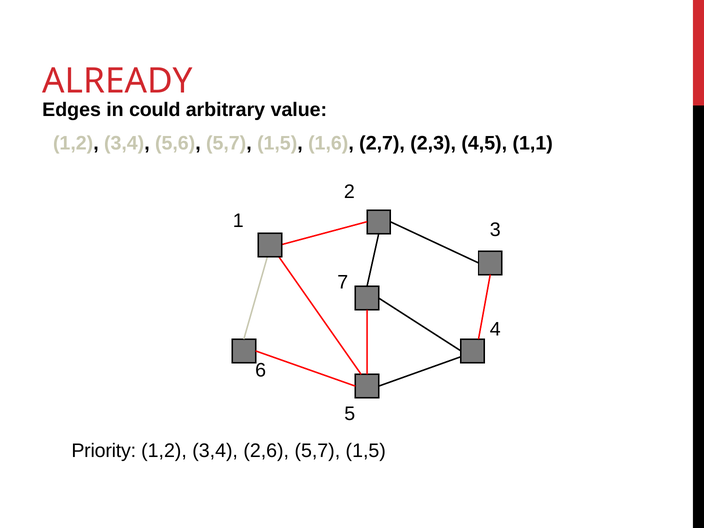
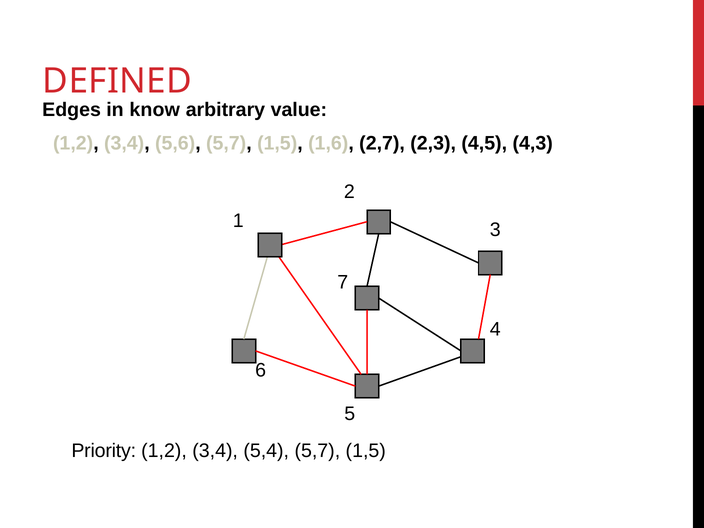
ALREADY: ALREADY -> DEFINED
could: could -> know
1,1: 1,1 -> 4,3
2,6: 2,6 -> 5,4
